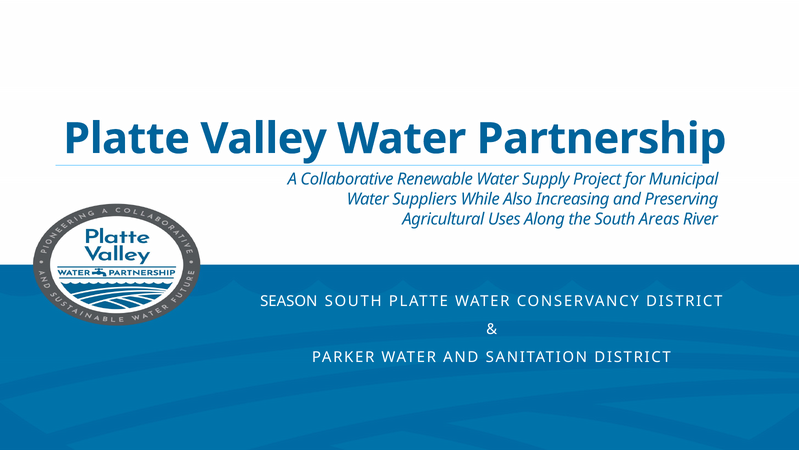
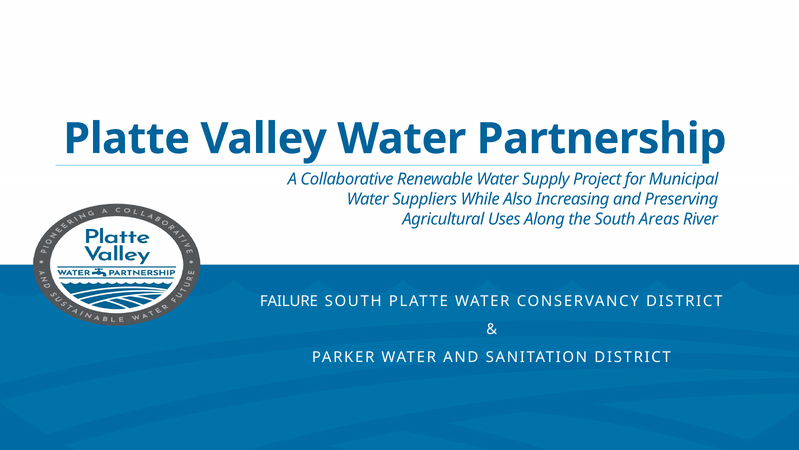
SEASON: SEASON -> FAILURE
